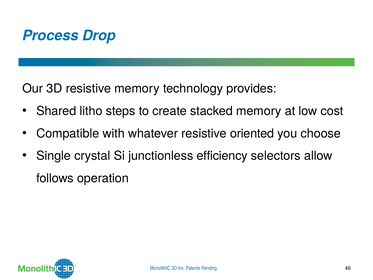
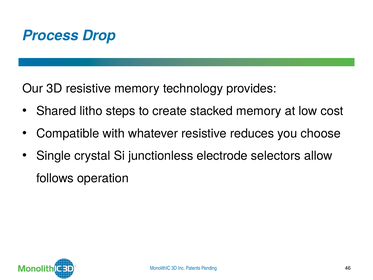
oriented: oriented -> reduces
efficiency: efficiency -> electrode
